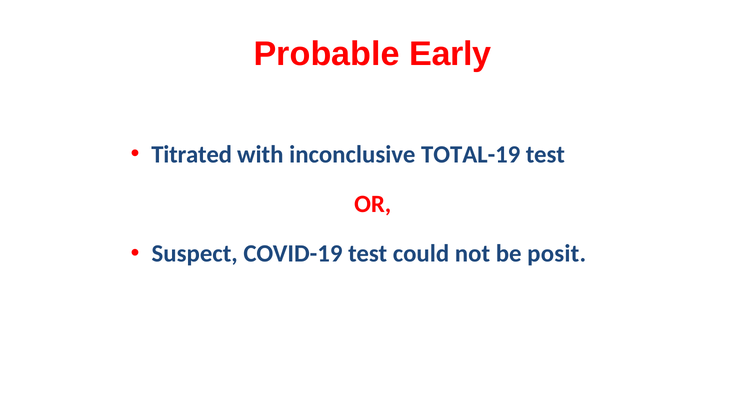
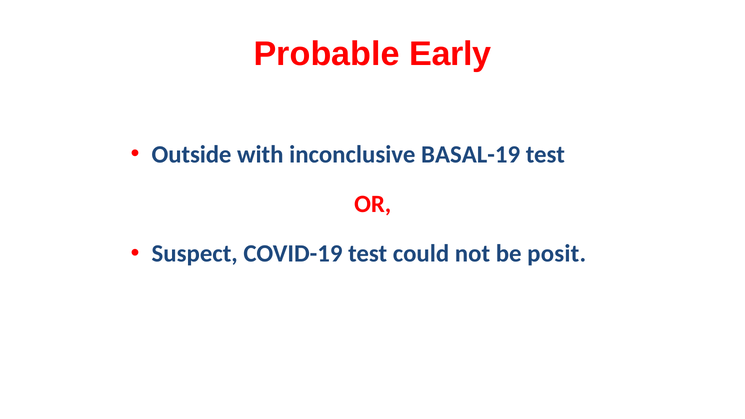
Titrated: Titrated -> Outside
TOTAL-19: TOTAL-19 -> BASAL-19
